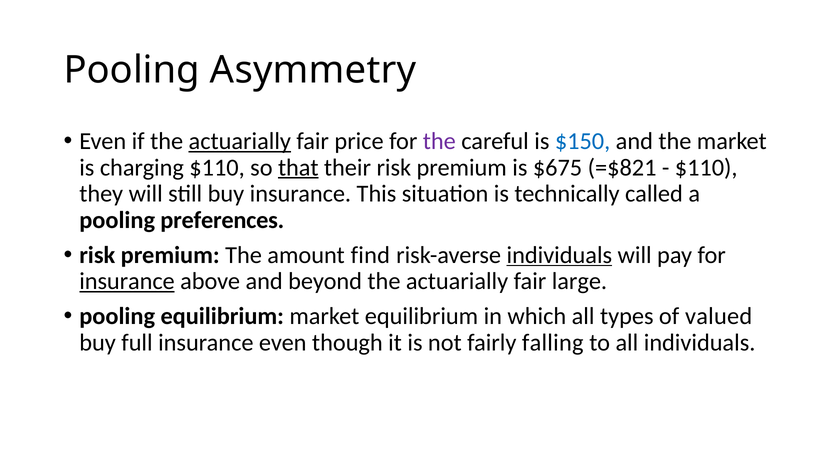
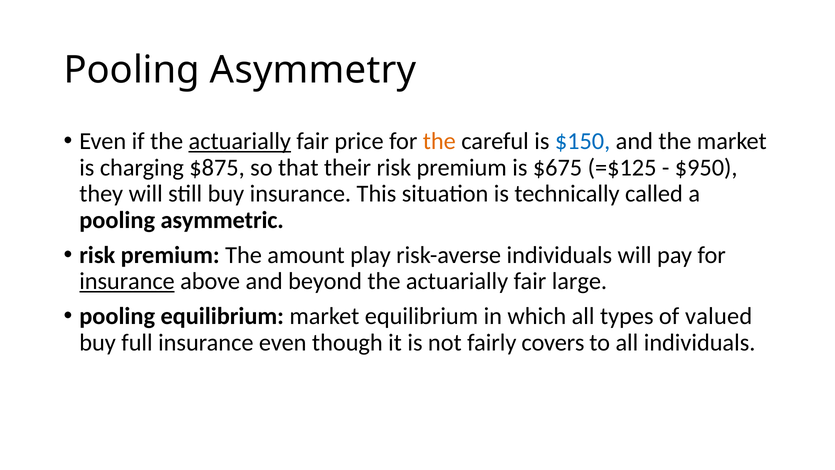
the at (439, 141) colour: purple -> orange
charging $110: $110 -> $875
that underline: present -> none
=$821: =$821 -> =$125
$110 at (706, 167): $110 -> $950
preferences: preferences -> asymmetric
find: find -> play
individuals at (559, 255) underline: present -> none
falling: falling -> covers
